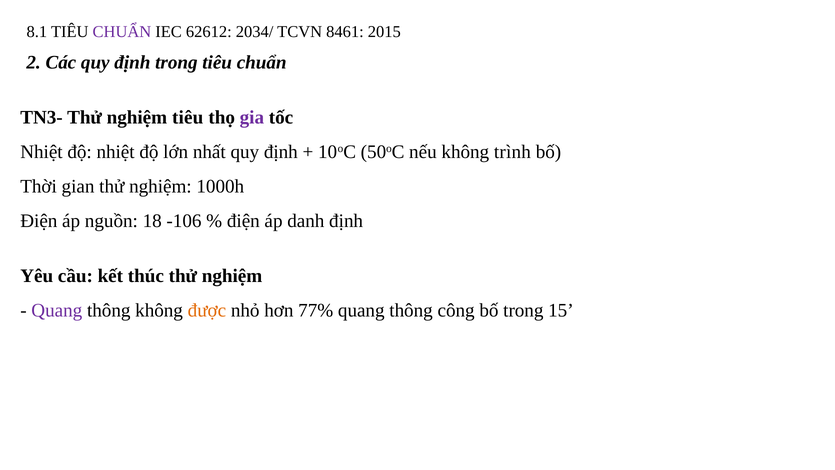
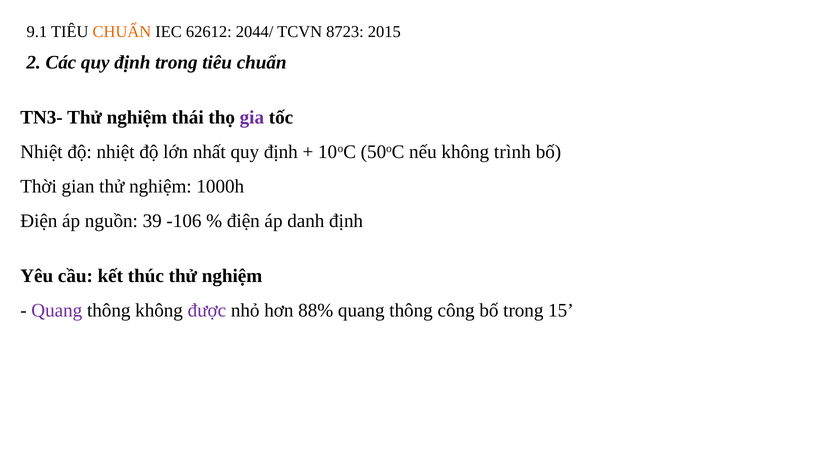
8.1: 8.1 -> 9.1
CHUẨN at (122, 32) colour: purple -> orange
2034/: 2034/ -> 2044/
8461: 8461 -> 8723
nghiệm tiêu: tiêu -> thái
18: 18 -> 39
được colour: orange -> purple
77%: 77% -> 88%
